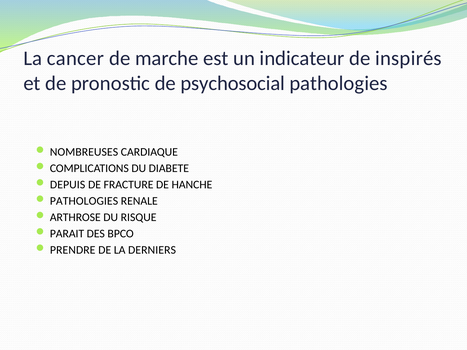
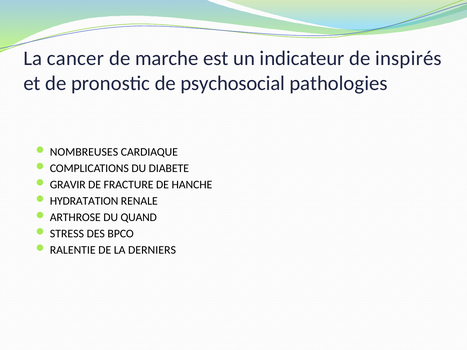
DEPUIS: DEPUIS -> GRAVIR
PATHOLOGIES at (84, 201): PATHOLOGIES -> HYDRATATION
RISQUE: RISQUE -> QUAND
PARAIT: PARAIT -> STRESS
PRENDRE: PRENDRE -> RALENTIE
